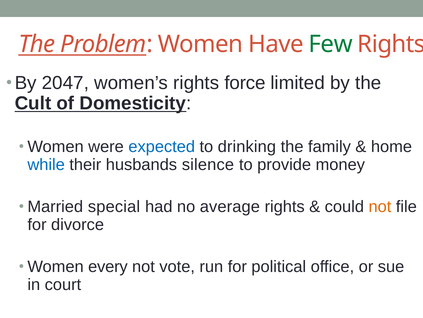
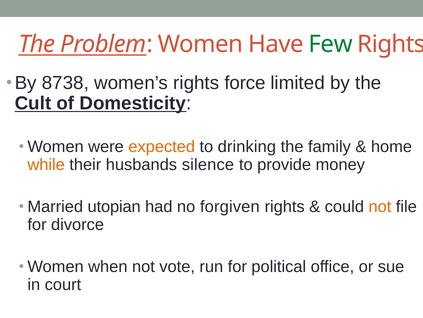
2047: 2047 -> 8738
expected colour: blue -> orange
while colour: blue -> orange
special: special -> utopian
average: average -> forgiven
every: every -> when
